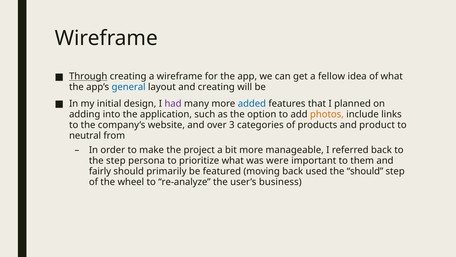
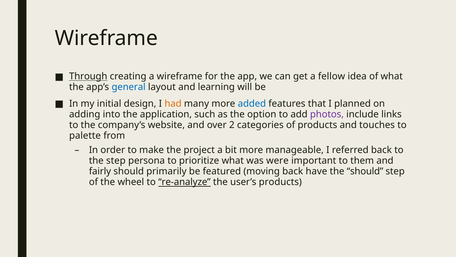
and creating: creating -> learning
had colour: purple -> orange
photos colour: orange -> purple
3: 3 -> 2
product: product -> touches
neutral: neutral -> palette
used: used -> have
re-analyze underline: none -> present
user’s business: business -> products
